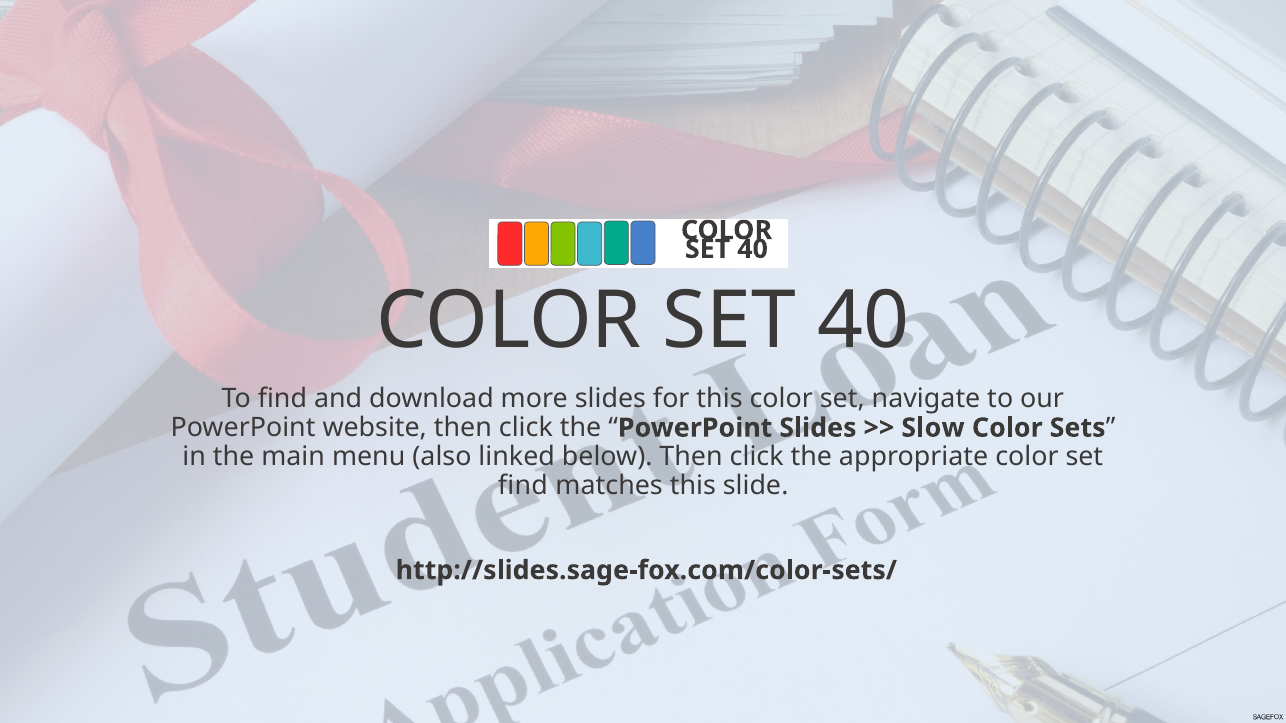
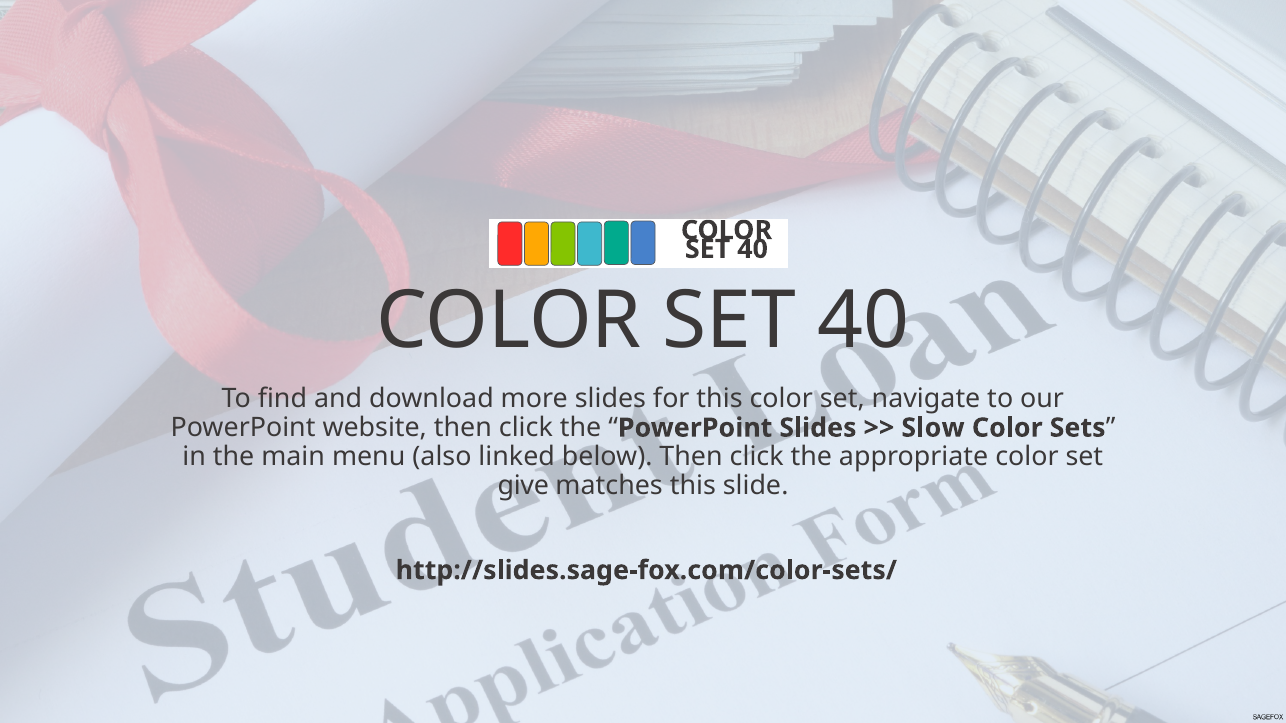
find at (523, 486): find -> give
